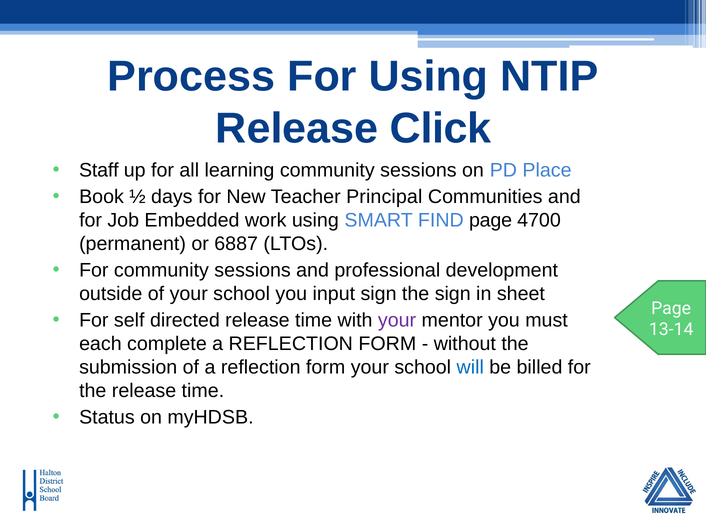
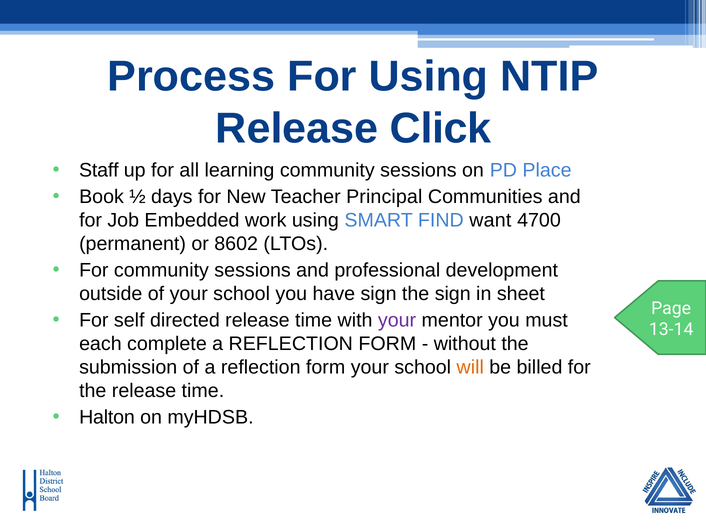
FIND page: page -> want
6887: 6887 -> 8602
input: input -> have
will colour: blue -> orange
Status: Status -> Halton
